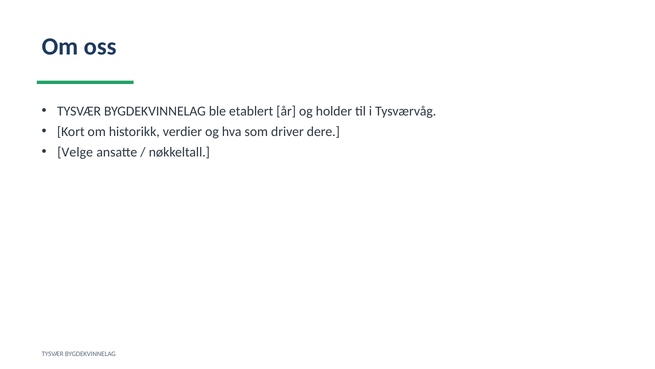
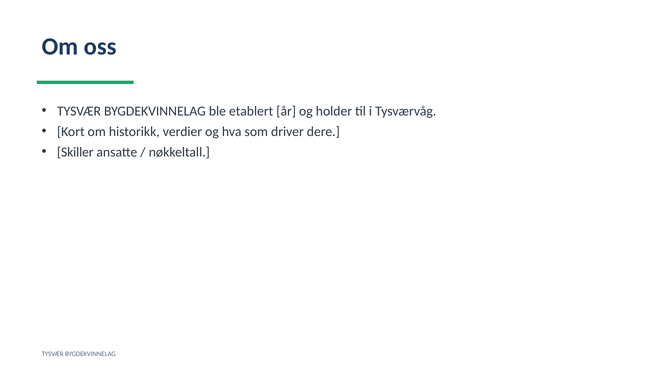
Velge: Velge -> Skiller
